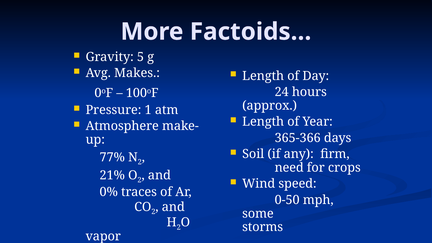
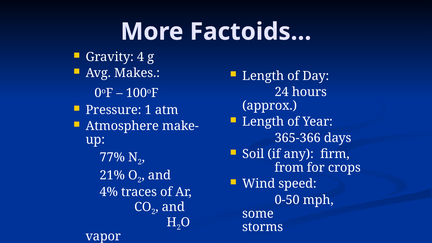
5: 5 -> 4
need: need -> from
0%: 0% -> 4%
